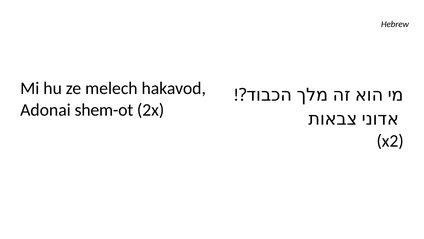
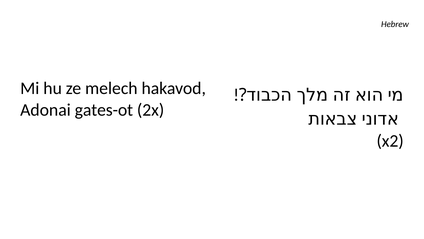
shem-ot: shem-ot -> gates-ot
